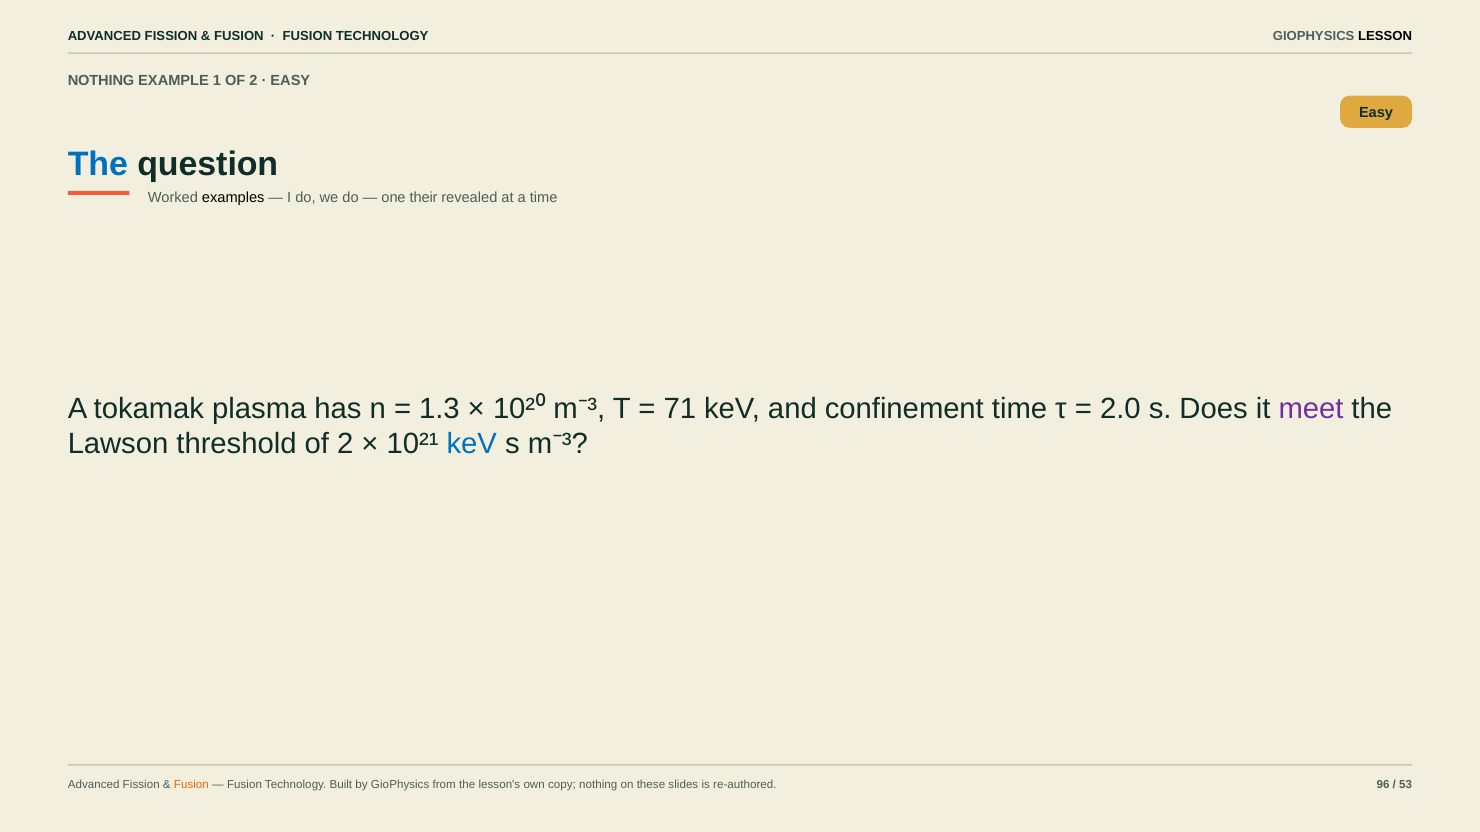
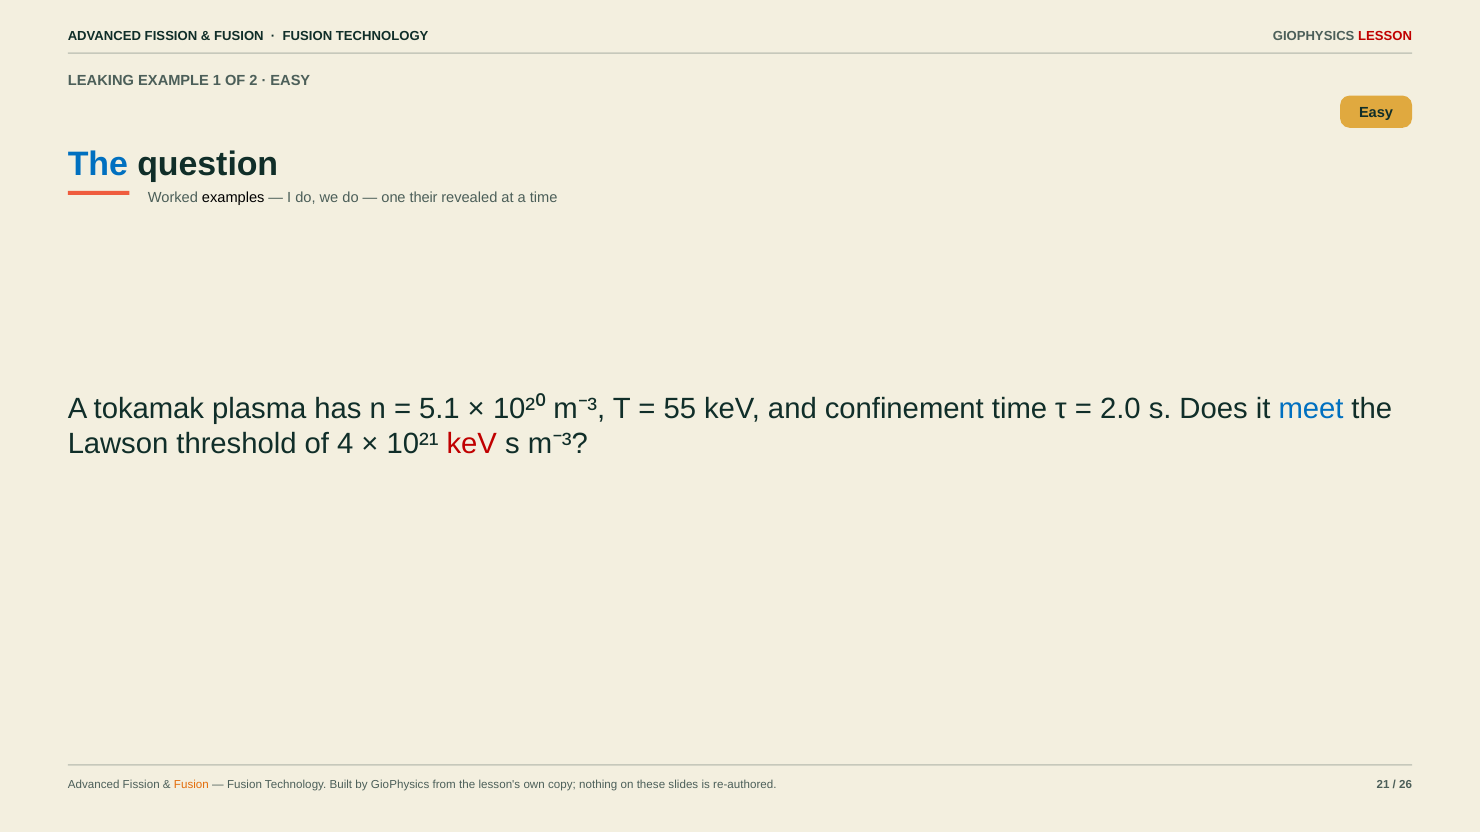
LESSON colour: black -> red
NOTHING at (101, 81): NOTHING -> LEAKING
1.3: 1.3 -> 5.1
71: 71 -> 55
meet colour: purple -> blue
threshold of 2: 2 -> 4
keV at (472, 444) colour: blue -> red
96: 96 -> 21
53: 53 -> 26
